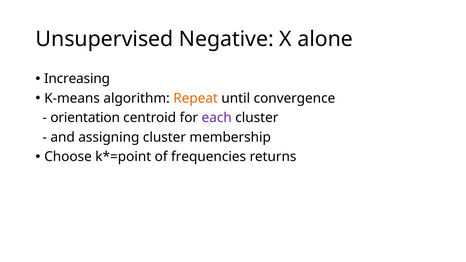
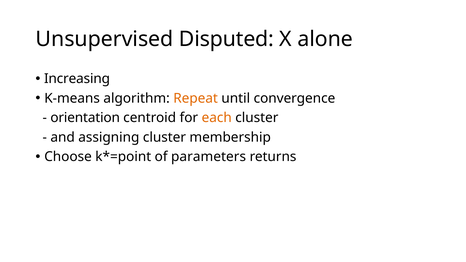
Negative: Negative -> Disputed
each colour: purple -> orange
frequencies: frequencies -> parameters
